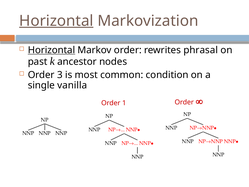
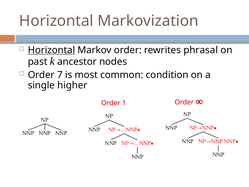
Horizontal at (56, 21) underline: present -> none
3: 3 -> 7
vanilla: vanilla -> higher
